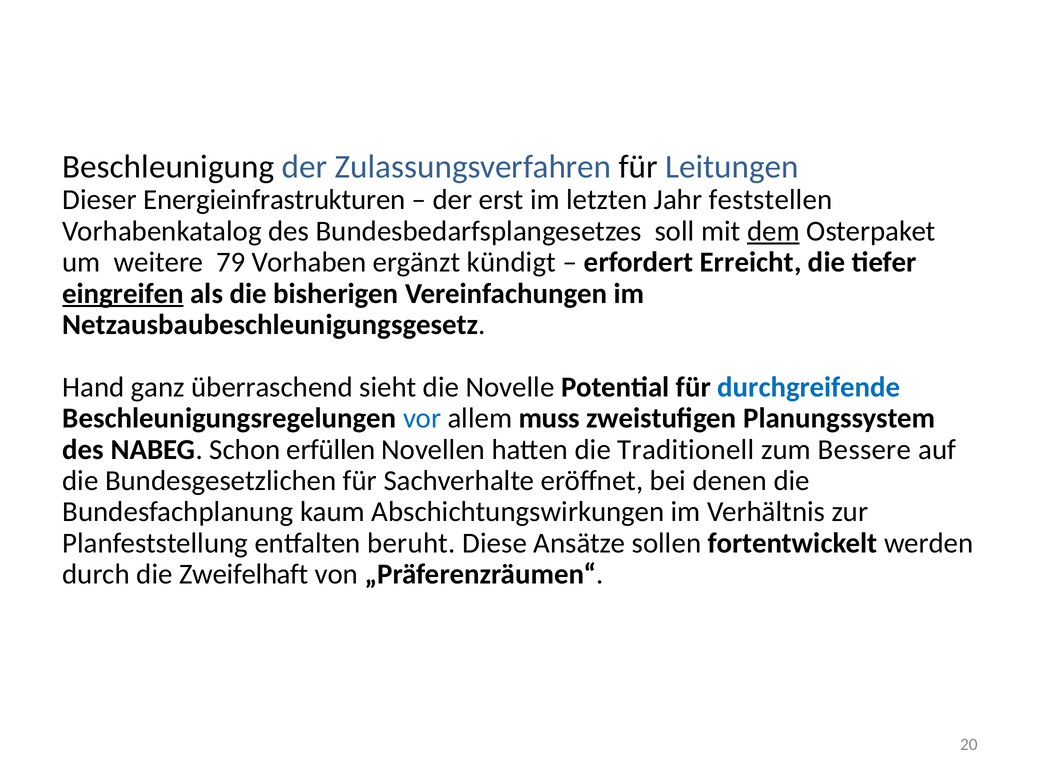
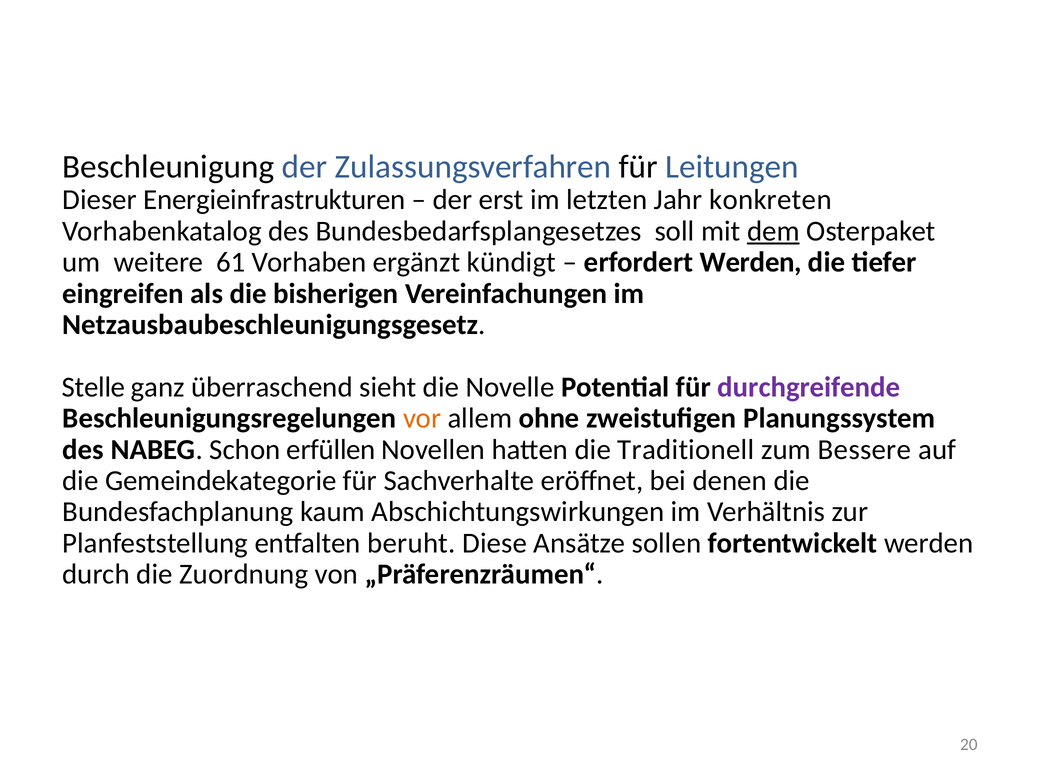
feststellen: feststellen -> konkreten
79: 79 -> 61
erfordert Erreicht: Erreicht -> Werden
eingreifen underline: present -> none
Hand: Hand -> Stelle
durchgreifende colour: blue -> purple
vor colour: blue -> orange
muss: muss -> ohne
Bundesgesetzlichen: Bundesgesetzlichen -> Gemeindekategorie
Zweifelhaft: Zweifelhaft -> Zuordnung
